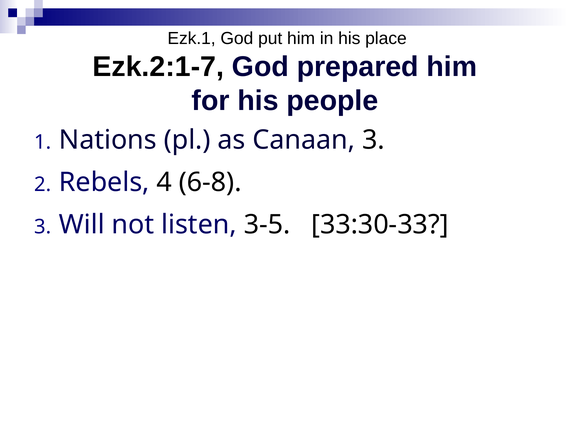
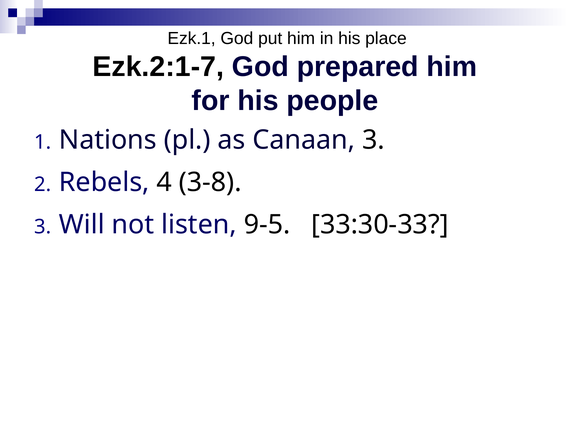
6-8: 6-8 -> 3-8
3-5: 3-5 -> 9-5
